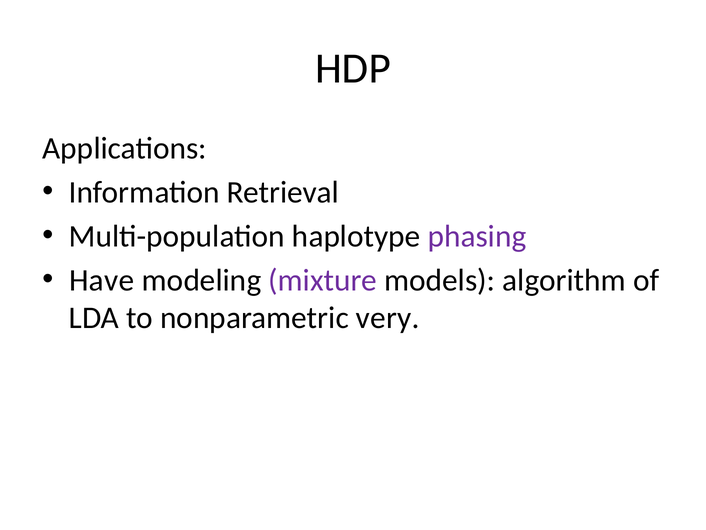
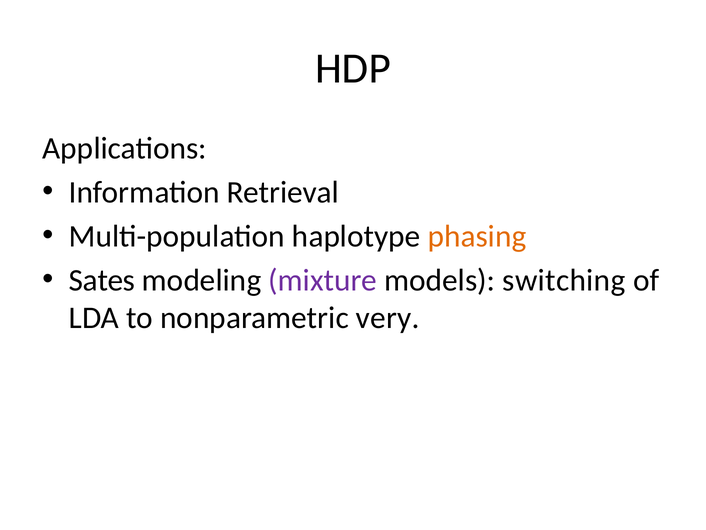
phasing colour: purple -> orange
Have: Have -> Sates
algorithm: algorithm -> switching
